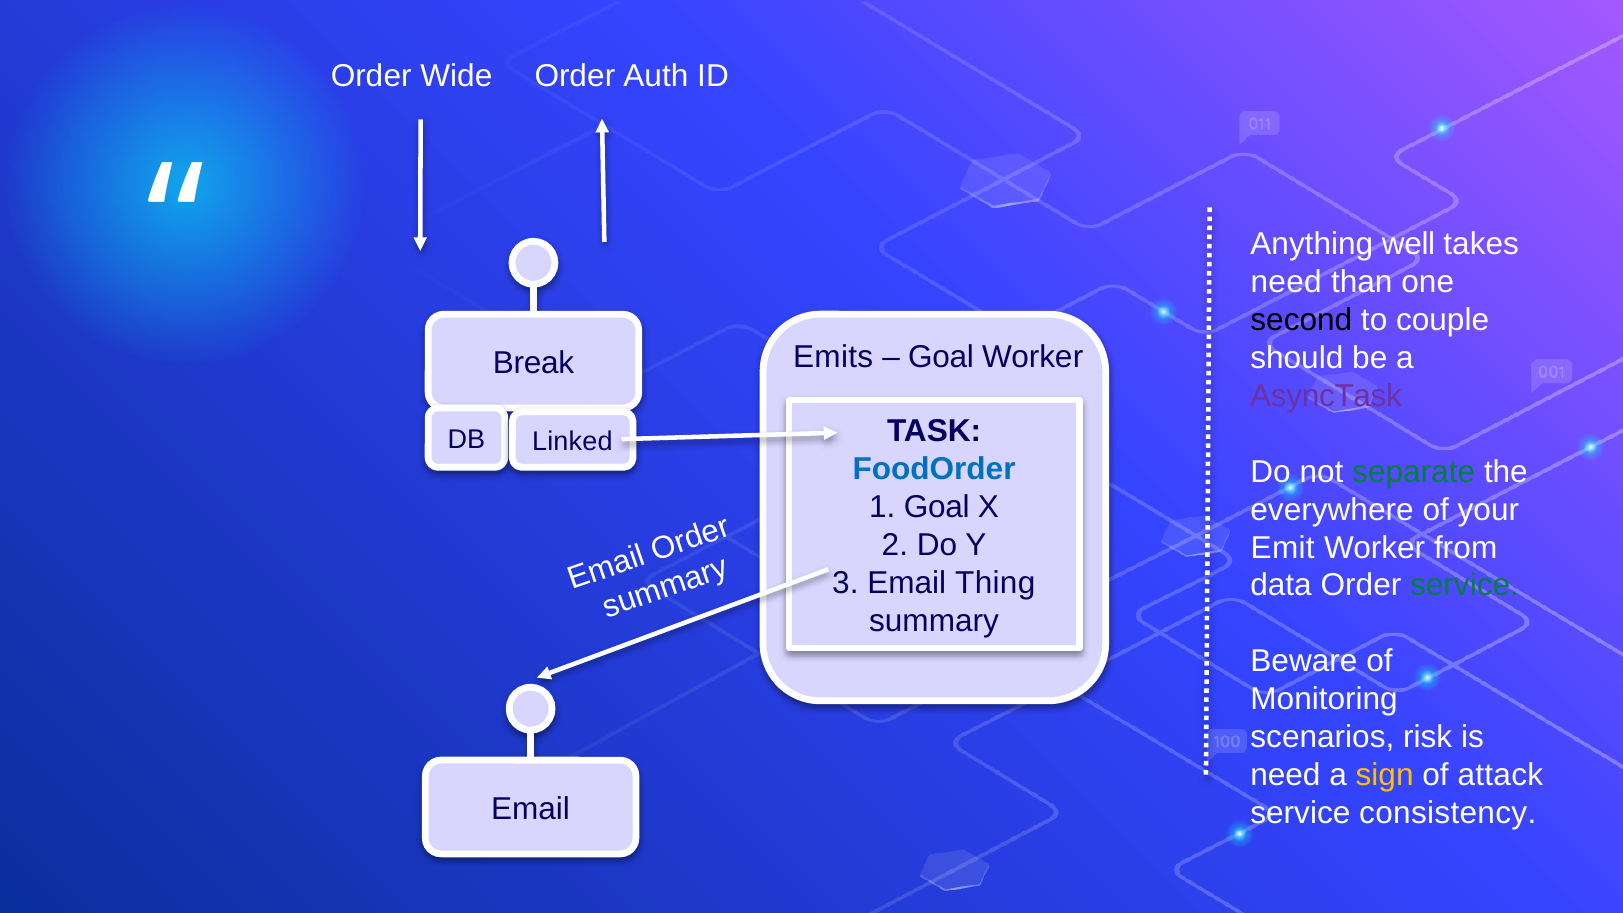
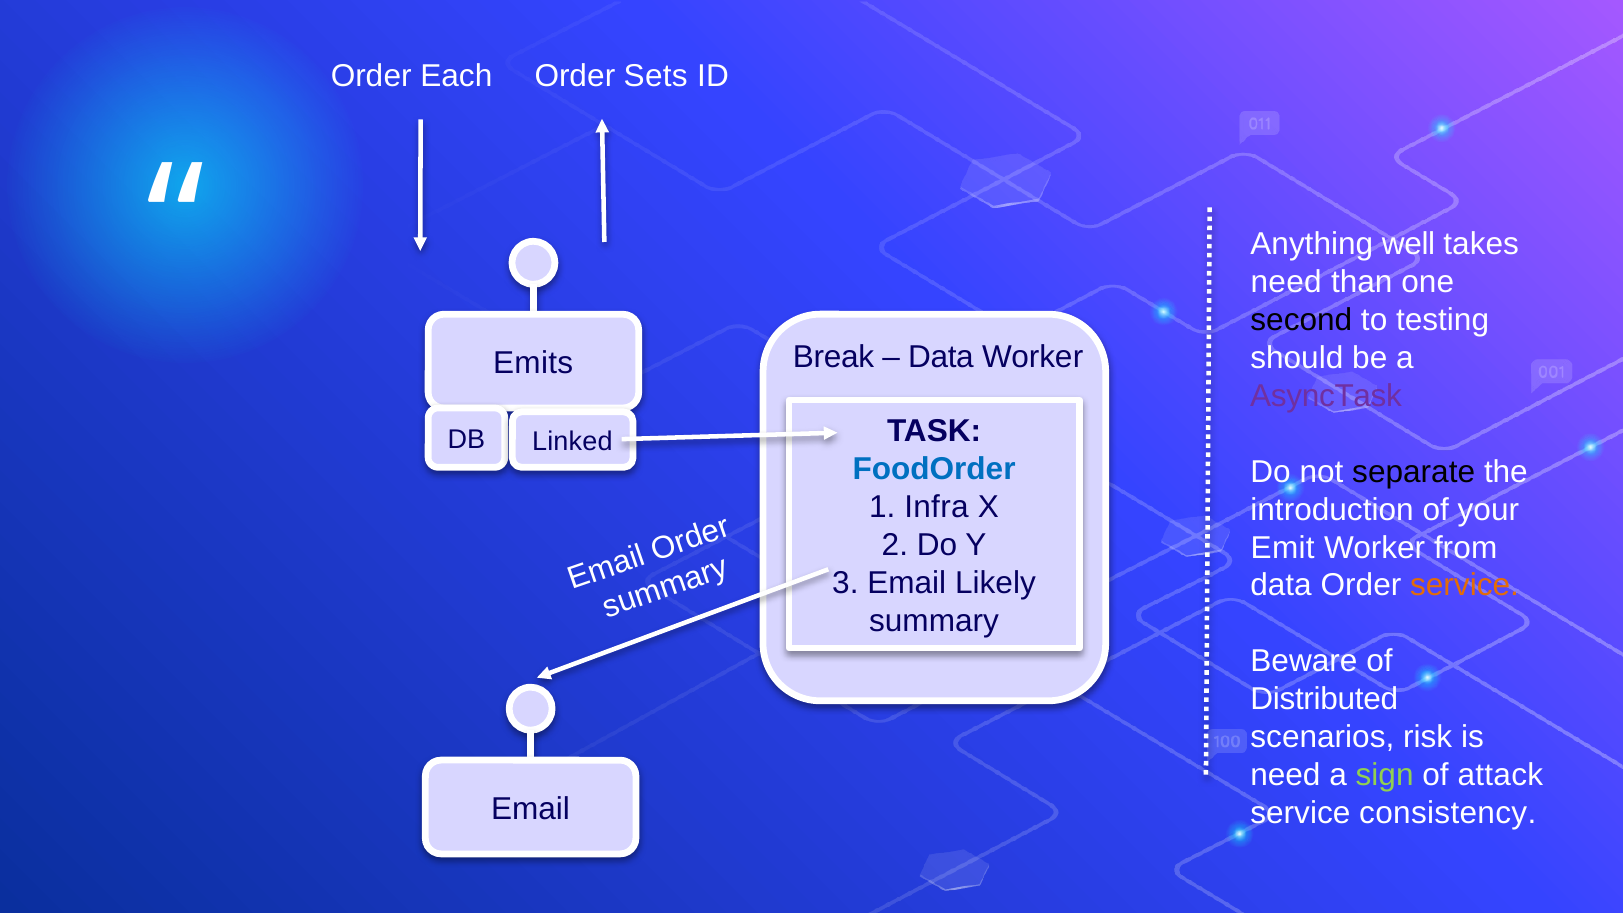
Wide: Wide -> Each
Auth: Auth -> Sets
couple: couple -> testing
Emits: Emits -> Break
Goal at (941, 357): Goal -> Data
Break: Break -> Emits
separate colour: green -> black
1 Goal: Goal -> Infra
everywhere: everywhere -> introduction
Thing: Thing -> Likely
service at (1464, 585) colour: green -> orange
Monitoring: Monitoring -> Distributed
sign colour: yellow -> light green
